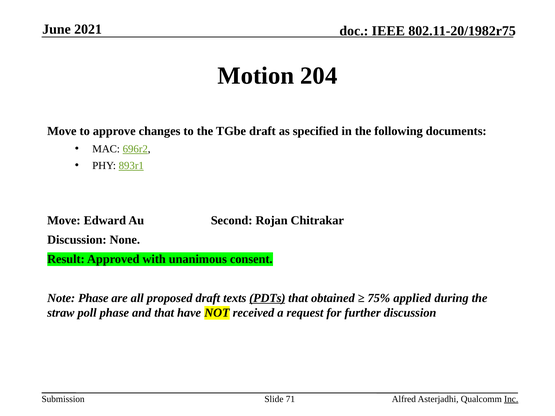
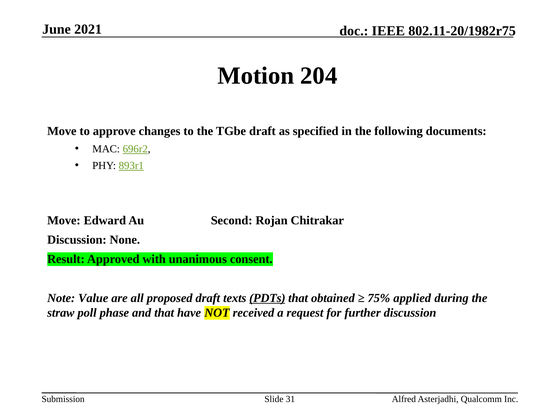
Note Phase: Phase -> Value
71: 71 -> 31
Inc underline: present -> none
